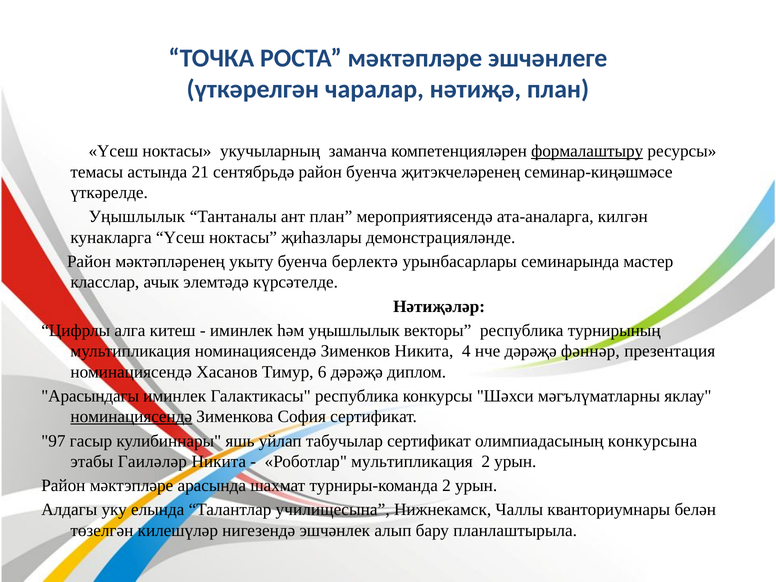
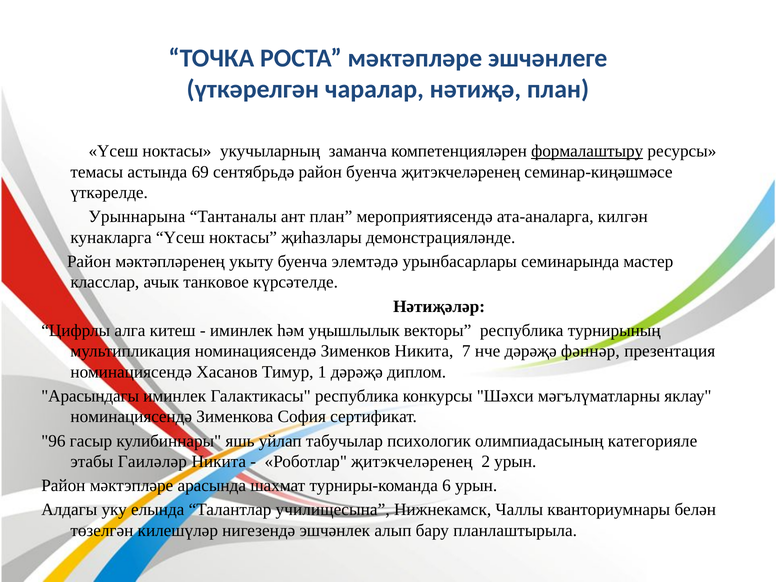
21: 21 -> 69
Уңышлылык at (137, 217): Уңышлылык -> Урыннарына
берлектә: берлектә -> элемтәдә
элемтәдә: элемтәдә -> танковое
4: 4 -> 7
6: 6 -> 1
номинациясендә at (131, 417) underline: present -> none
97: 97 -> 96
табучылар сертификат: сертификат -> психологик
конкурсына: конкурсына -> категорияле
Роботлар мультипликация: мультипликация -> җитэкчеләренең
турниры-команда 2: 2 -> 6
